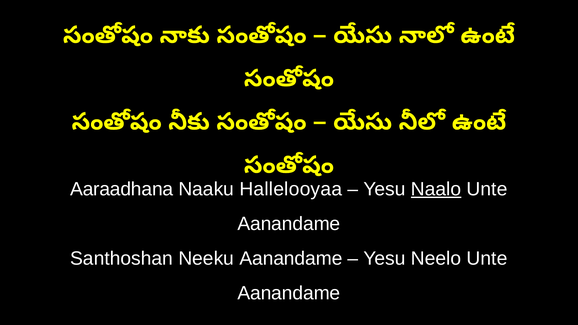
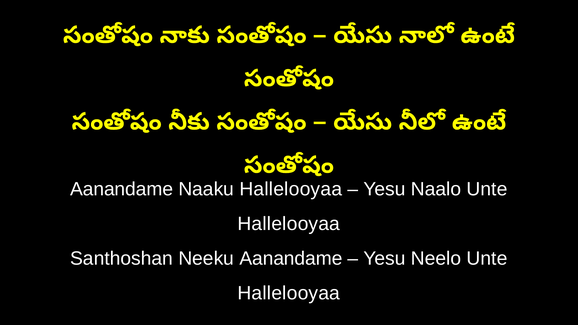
Aaraadhana at (122, 189): Aaraadhana -> Aanandame
Naalo underline: present -> none
Aanandame at (289, 224): Aanandame -> Hallelooyaa
Aanandame at (289, 293): Aanandame -> Hallelooyaa
